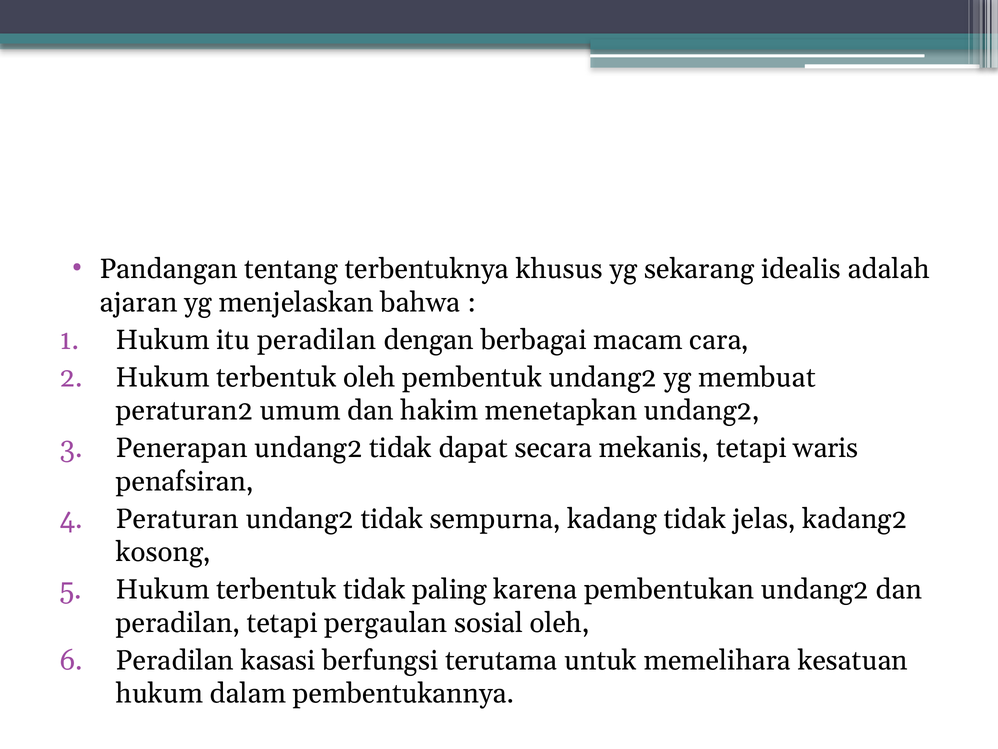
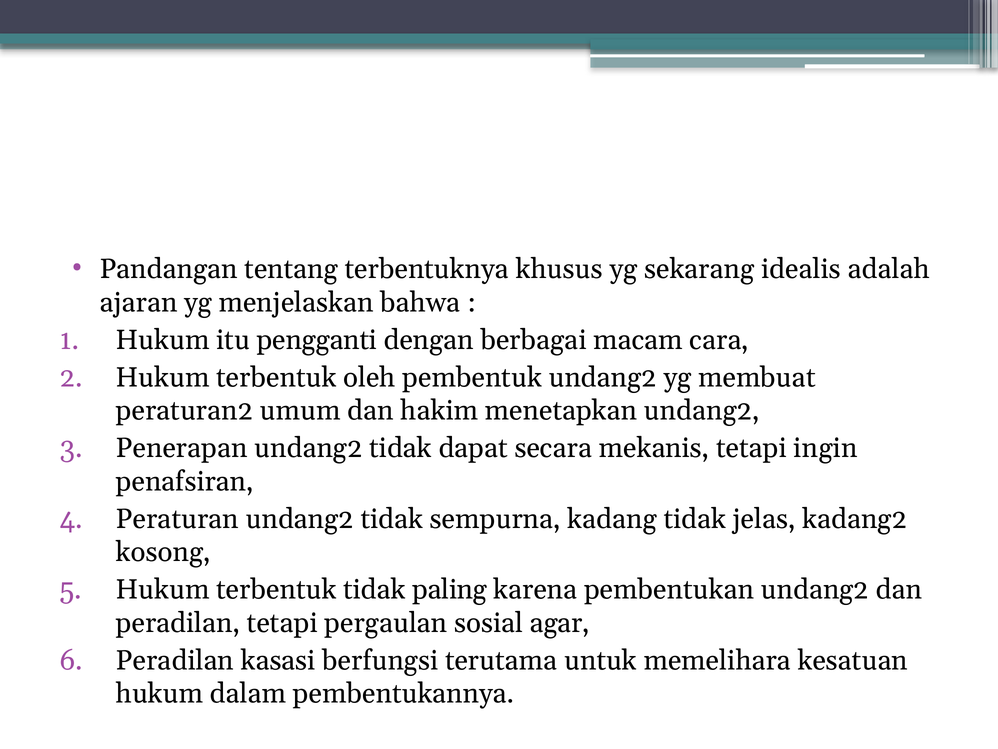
itu peradilan: peradilan -> pengganti
waris: waris -> ingin
sosial oleh: oleh -> agar
